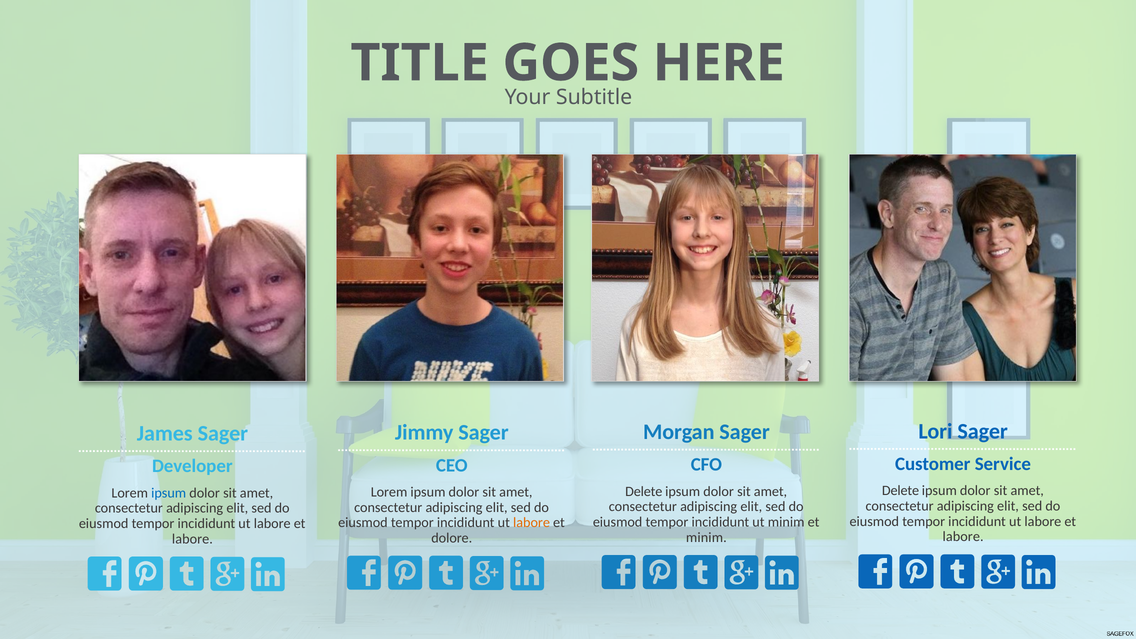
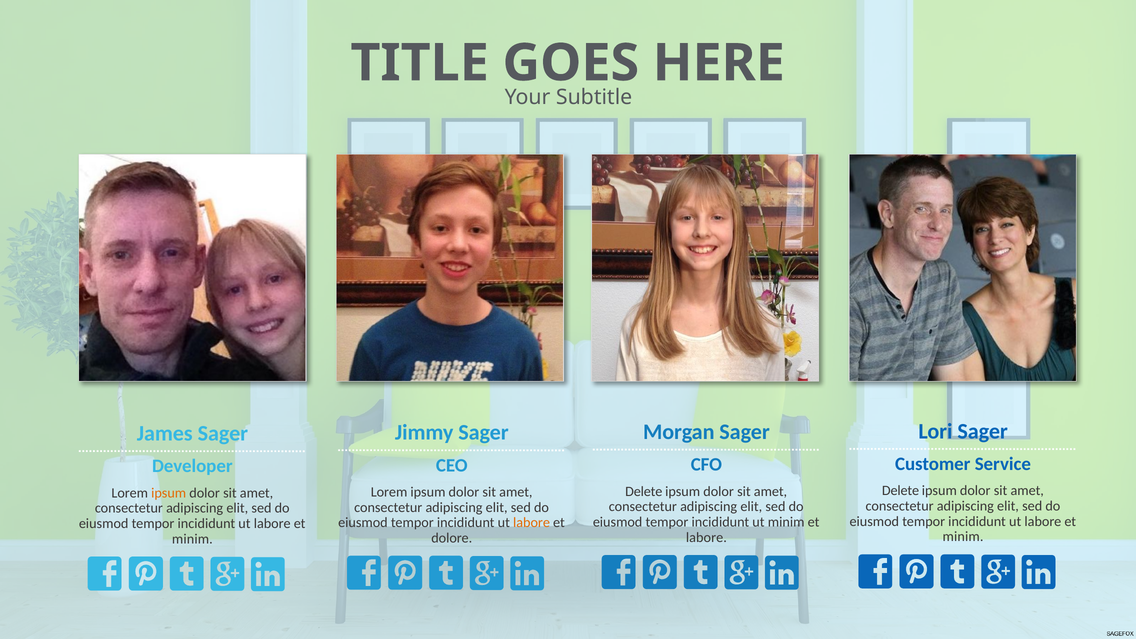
ipsum at (169, 493) colour: blue -> orange
labore at (963, 537): labore -> minim
minim at (706, 537): minim -> labore
labore at (192, 539): labore -> minim
